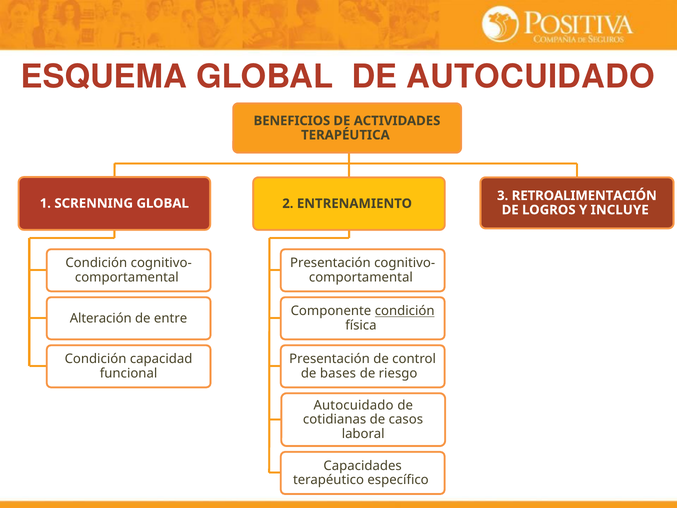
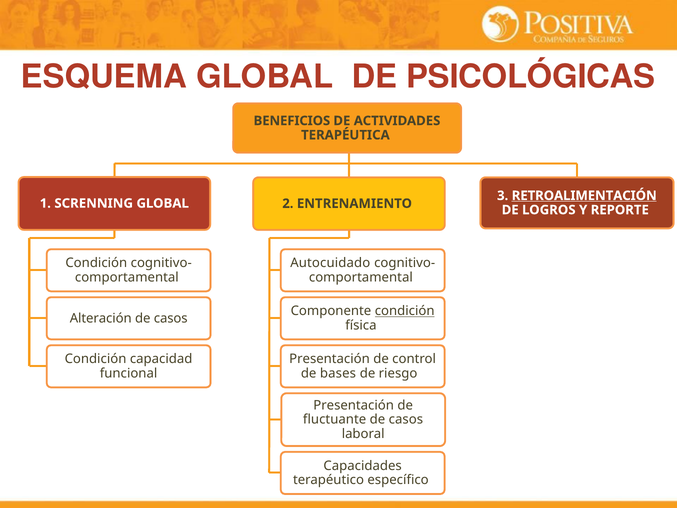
DE AUTOCUIDADO: AUTOCUIDADO -> PSICOLÓGICAS
RETROALIMENTACIÓN underline: none -> present
INCLUYE: INCLUYE -> REPORTE
Presentación at (330, 263): Presentación -> Autocuidado
entre at (171, 318): entre -> casos
Autocuidado at (354, 405): Autocuidado -> Presentación
cotidianas: cotidianas -> fluctuante
